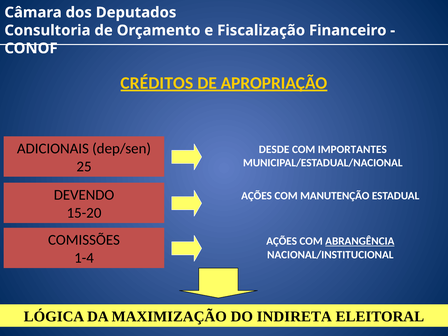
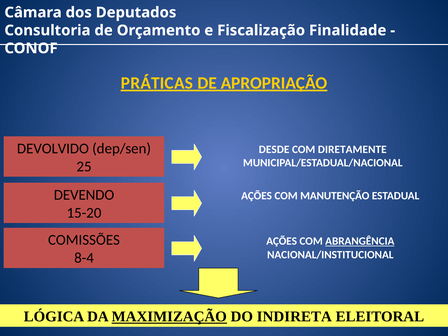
Financeiro: Financeiro -> Finalidade
CRÉDITOS: CRÉDITOS -> PRÁTICAS
ADICIONAIS: ADICIONAIS -> DEVOLVIDO
IMPORTANTES: IMPORTANTES -> DIRETAMENTE
1-4: 1-4 -> 8-4
MAXIMIZAÇÃO underline: none -> present
